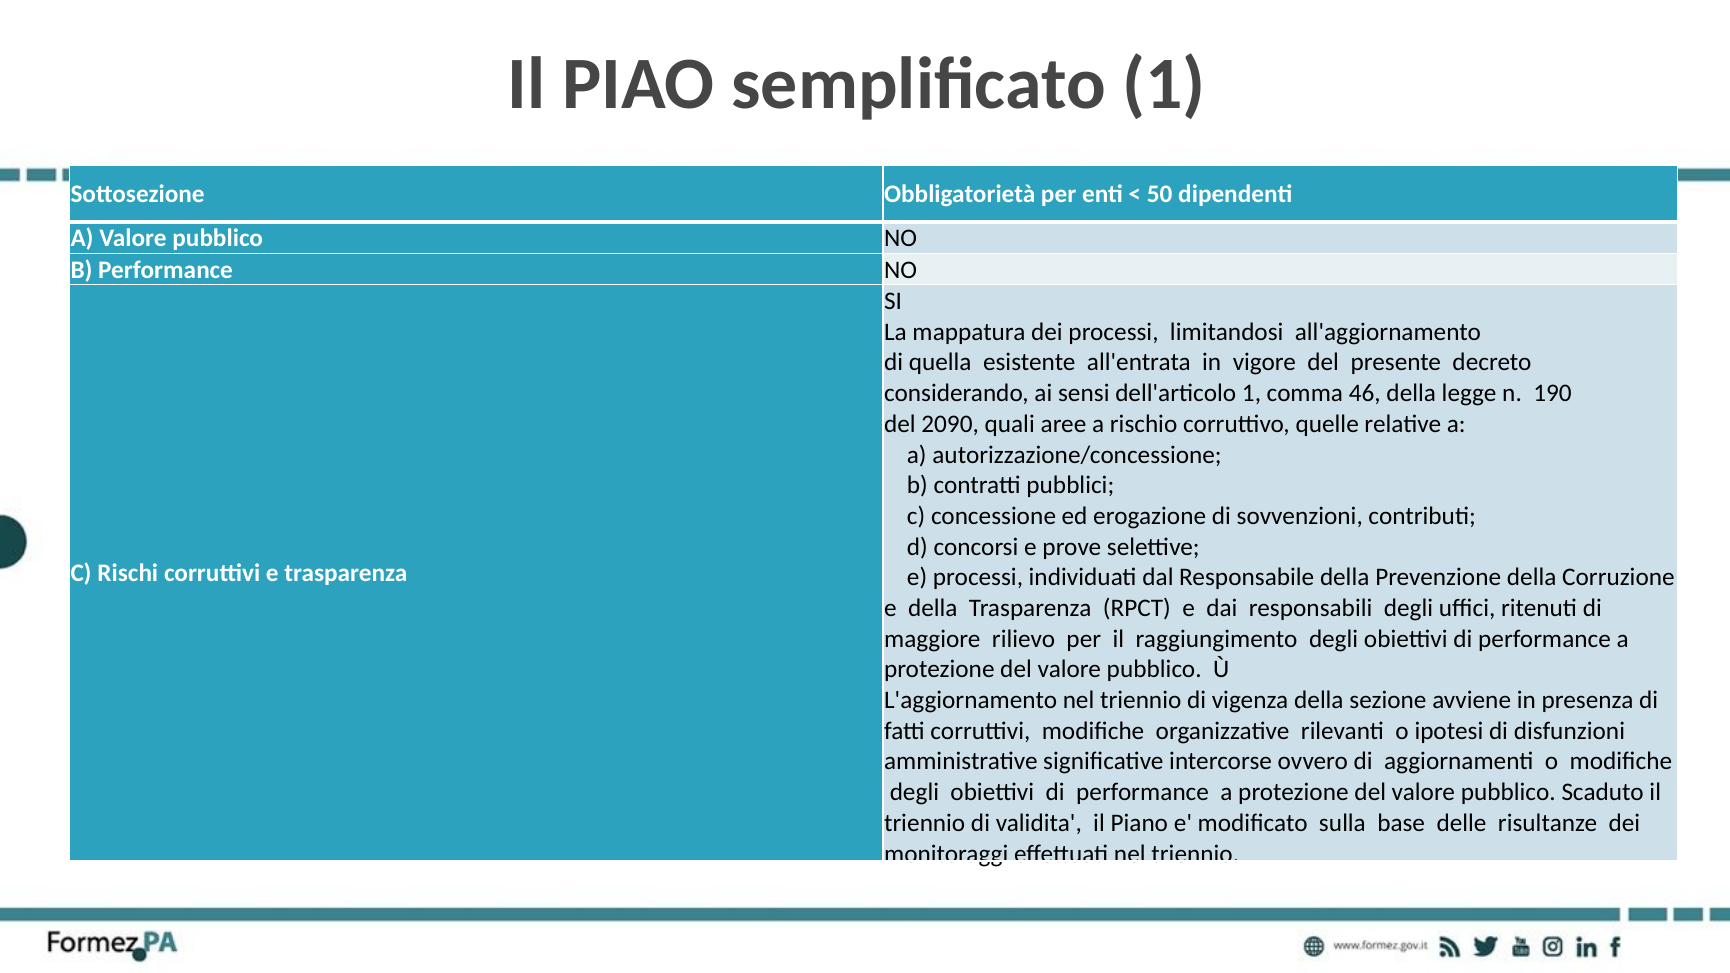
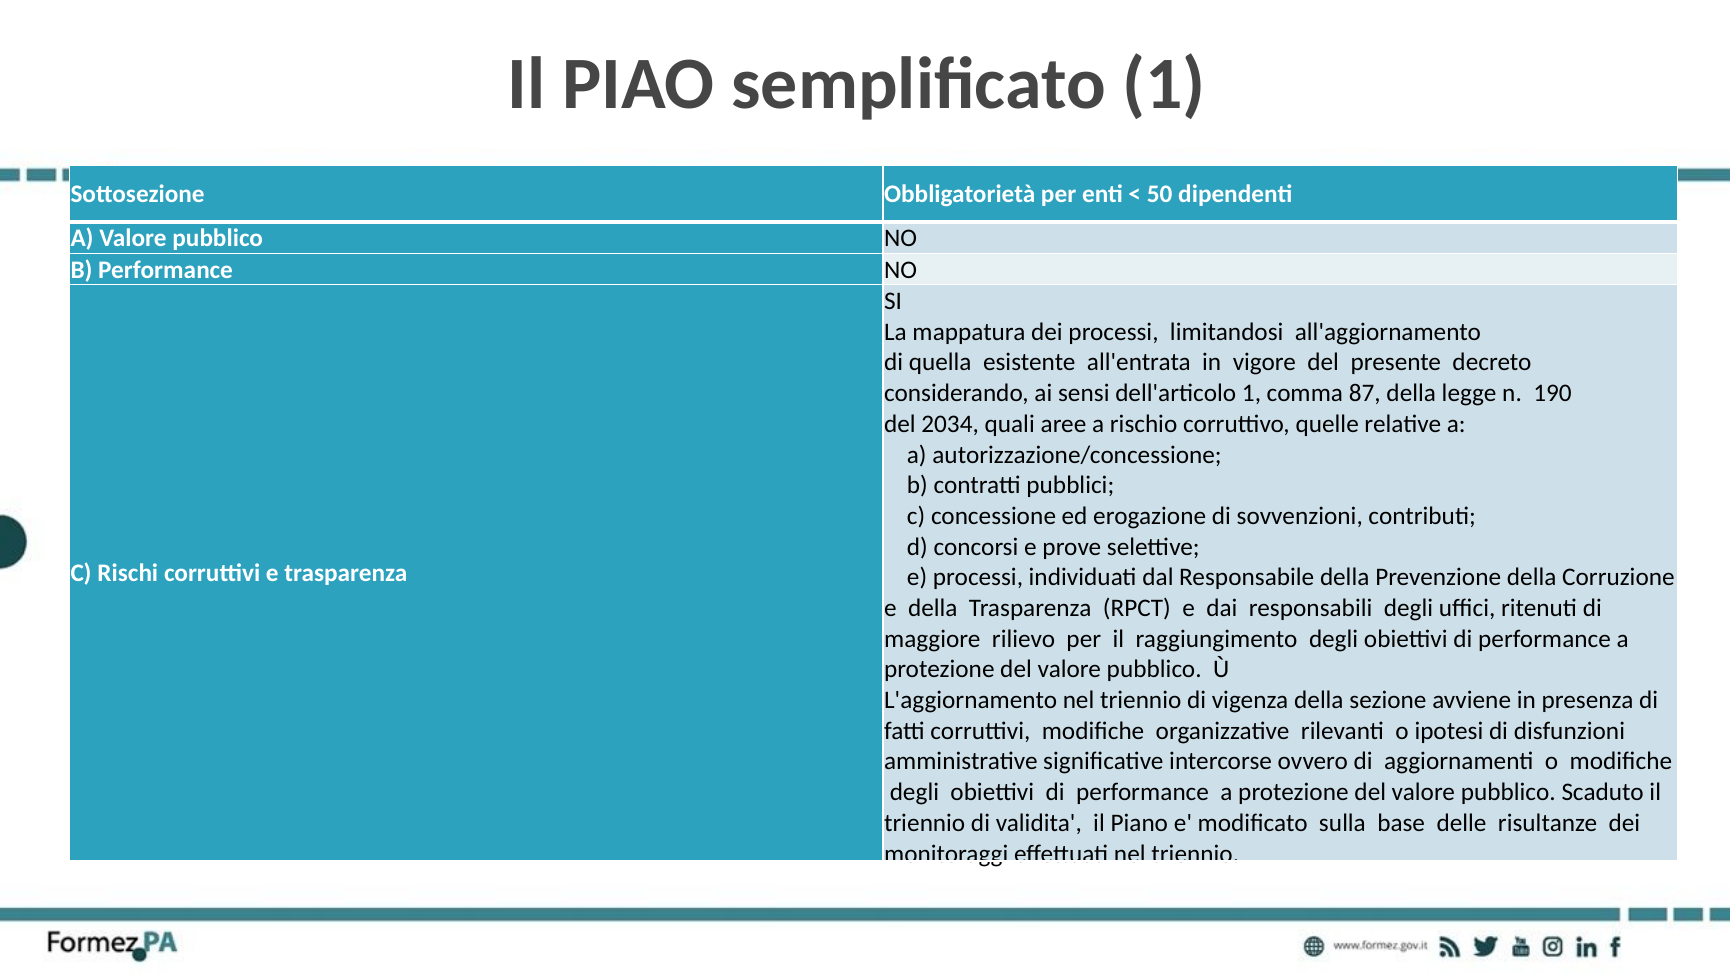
46: 46 -> 87
2090: 2090 -> 2034
